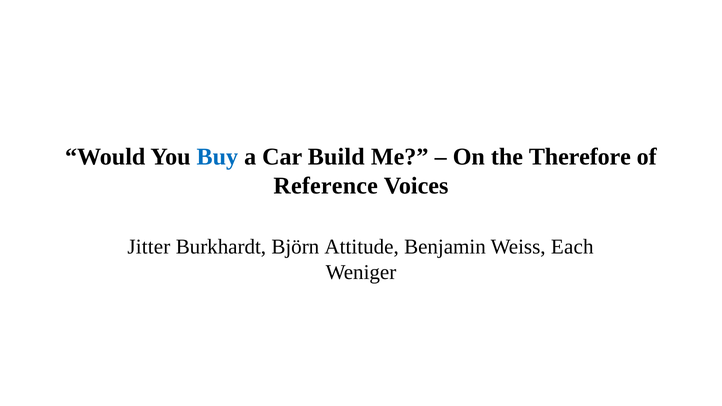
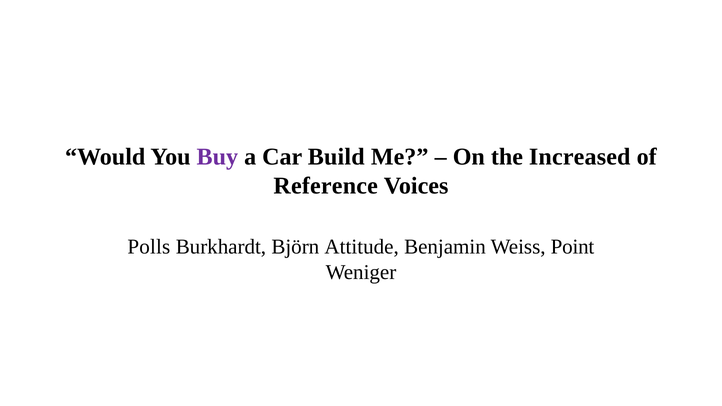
Buy colour: blue -> purple
Therefore: Therefore -> Increased
Jitter: Jitter -> Polls
Each: Each -> Point
